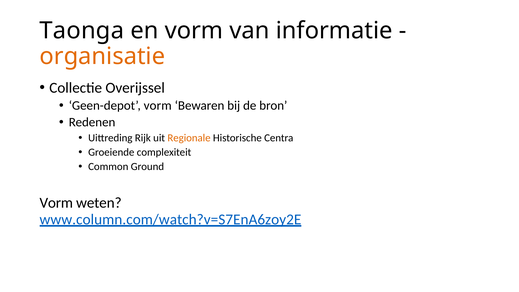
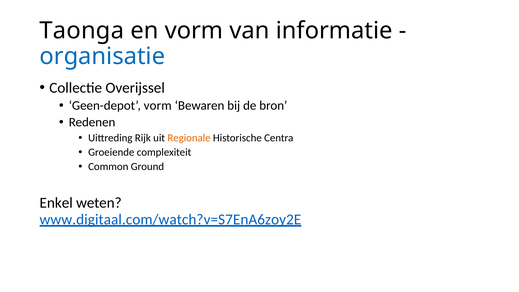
organisatie colour: orange -> blue
Vorm at (56, 203): Vorm -> Enkel
www.column.com/watch?v=S7EnA6zoy2E: www.column.com/watch?v=S7EnA6zoy2E -> www.digitaal.com/watch?v=S7EnA6zoy2E
